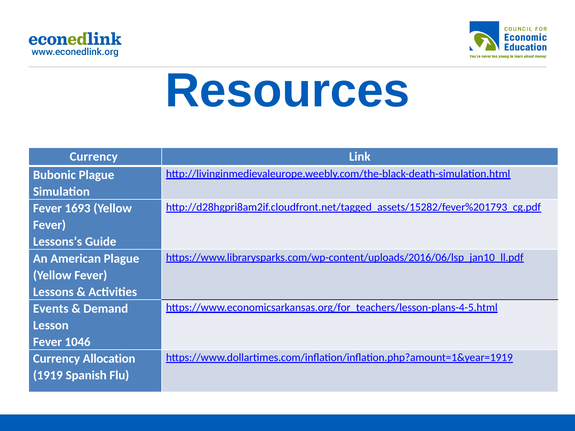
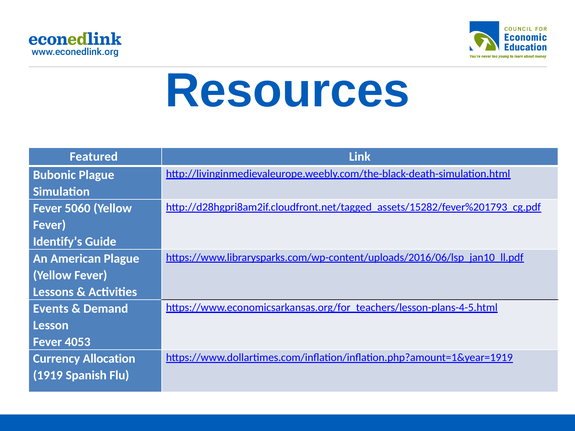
Currency at (94, 157): Currency -> Featured
1693: 1693 -> 5060
Lessons’s: Lessons’s -> Identify’s
1046: 1046 -> 4053
